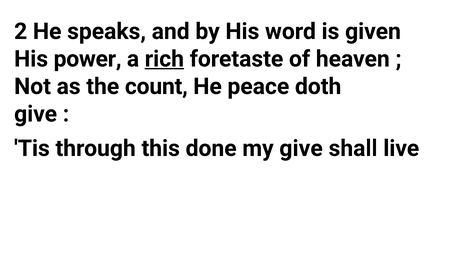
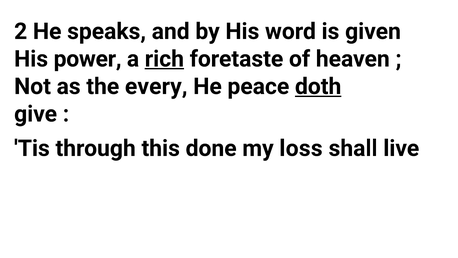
count: count -> every
doth underline: none -> present
my give: give -> loss
